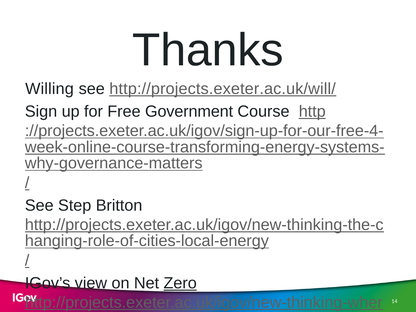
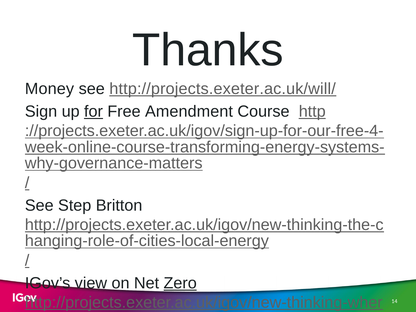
Willing: Willing -> Money
for underline: none -> present
Government: Government -> Amendment
